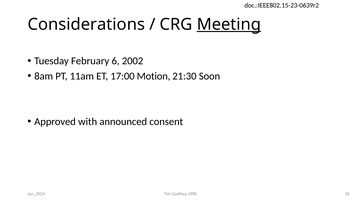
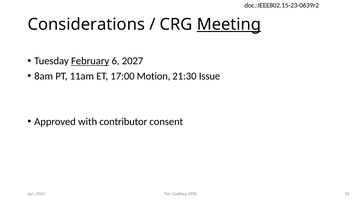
February underline: none -> present
2002: 2002 -> 2027
Soon: Soon -> Issue
announced: announced -> contributor
